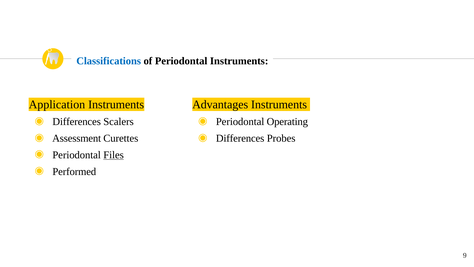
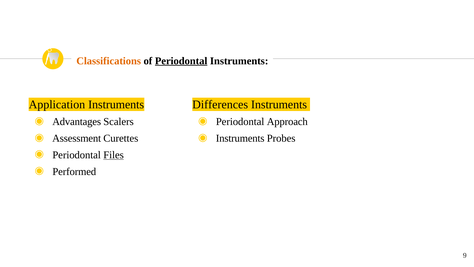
Classifications colour: blue -> orange
Periodontal at (181, 61) underline: none -> present
Advantages: Advantages -> Differences
Differences at (77, 122): Differences -> Advantages
Operating: Operating -> Approach
Differences at (240, 138): Differences -> Instruments
